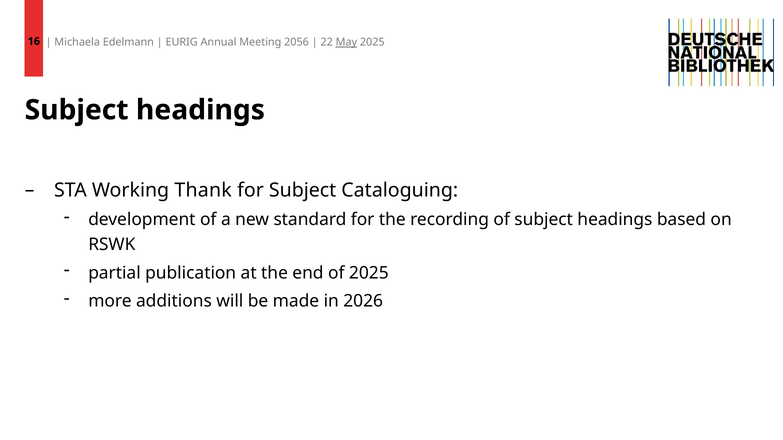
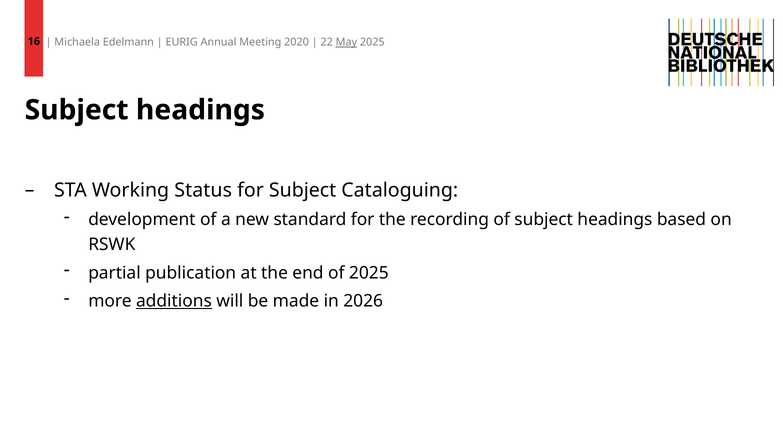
2056: 2056 -> 2020
Thank: Thank -> Status
additions underline: none -> present
